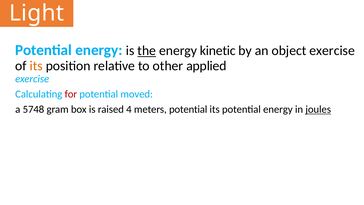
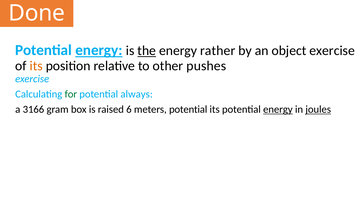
Light: Light -> Done
energy at (99, 50) underline: none -> present
kinetic: kinetic -> rather
applied: applied -> pushes
for colour: red -> green
moved: moved -> always
5748: 5748 -> 3166
4: 4 -> 6
energy at (278, 109) underline: none -> present
